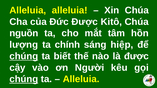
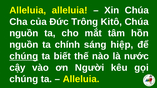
Ðức Được: Được -> Trông
lượng at (24, 45): lượng -> nguồn
là được: được -> nước
chúng at (24, 79) underline: present -> none
